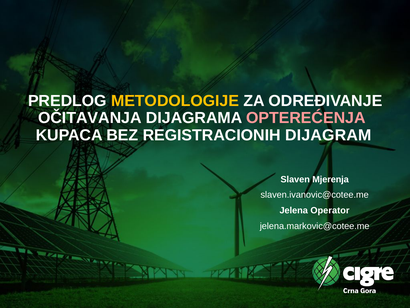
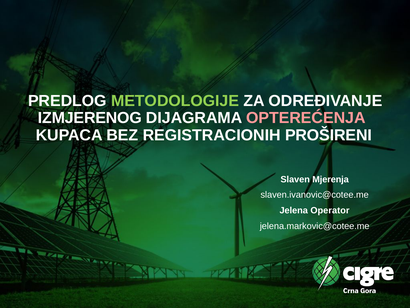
METODOLOGIJE colour: yellow -> light green
OČITAVANJA: OČITAVANJA -> IZMJERENOG
DIJAGRAM: DIJAGRAM -> PROŠIRENI
